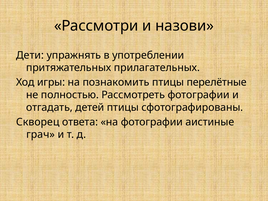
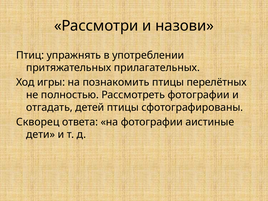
Дети: Дети -> Птиц
перелётные: перелётные -> перелётных
грач: грач -> дети
